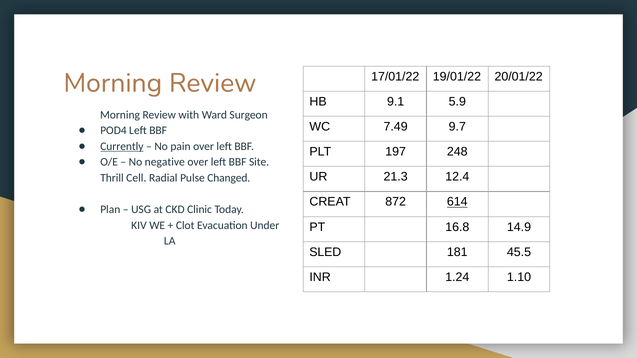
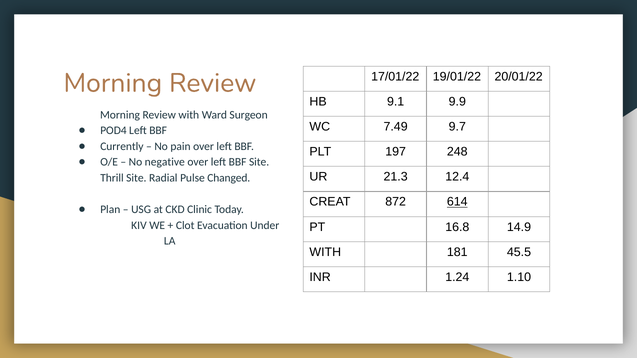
5.9: 5.9 -> 9.9
Currently underline: present -> none
Thrill Cell: Cell -> Site
SLED at (325, 252): SLED -> WITH
